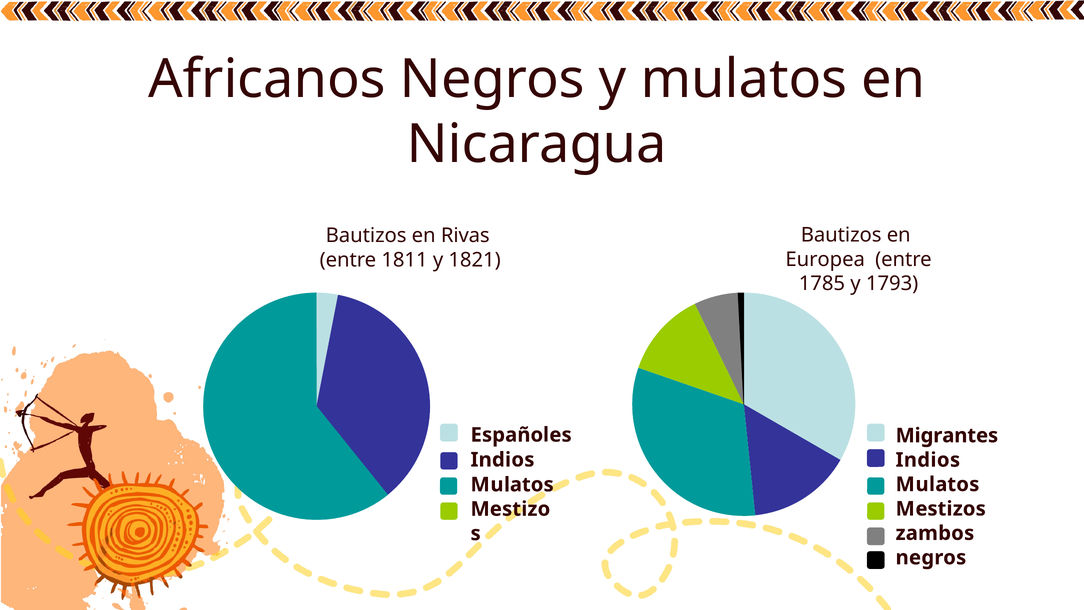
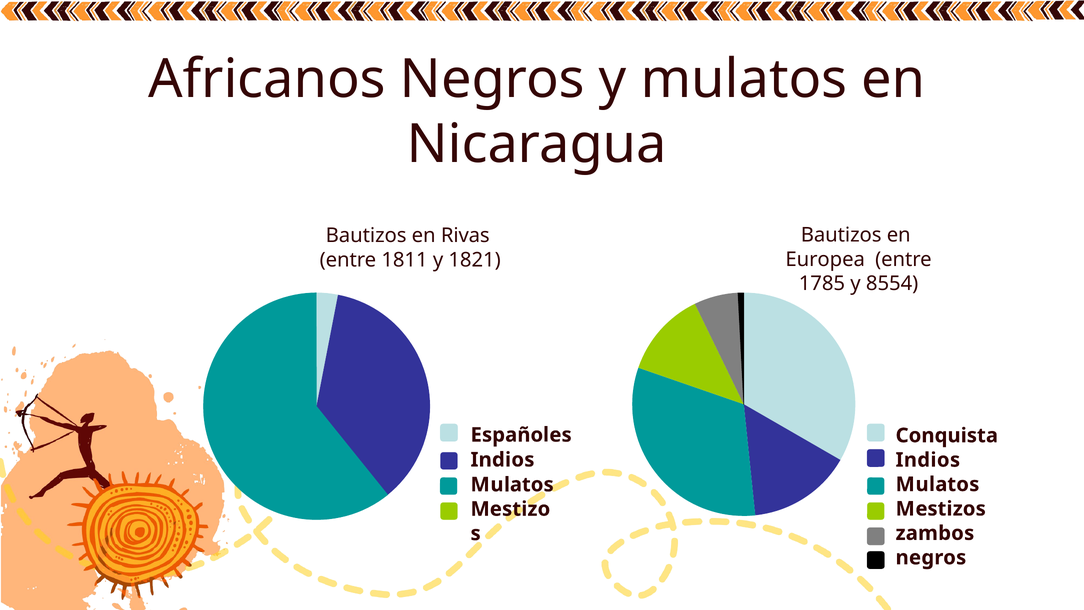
1793: 1793 -> 8554
Migrantes: Migrantes -> Conquista
